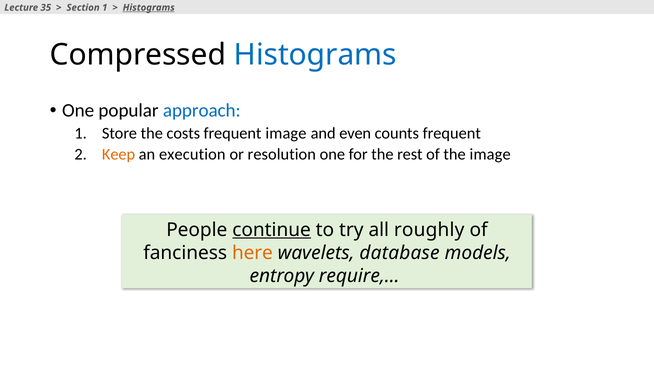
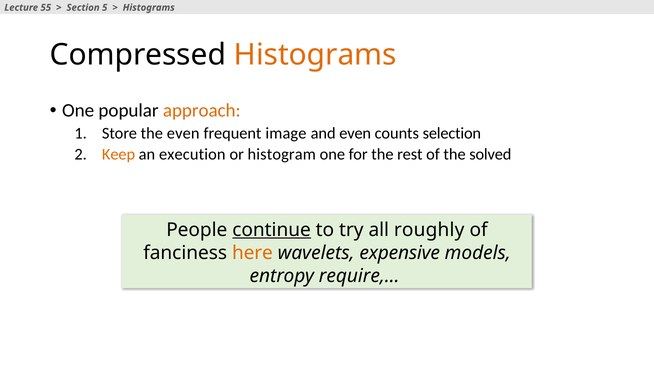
35: 35 -> 55
Section 1: 1 -> 5
Histograms at (149, 8) underline: present -> none
Histograms at (315, 55) colour: blue -> orange
approach colour: blue -> orange
the costs: costs -> even
counts frequent: frequent -> selection
resolution: resolution -> histogram
the image: image -> solved
database: database -> expensive
